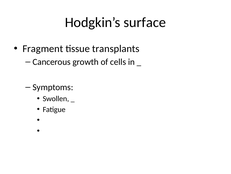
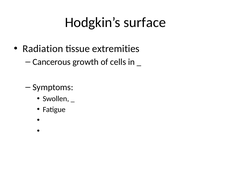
Fragment: Fragment -> Radiation
transplants: transplants -> extremities
